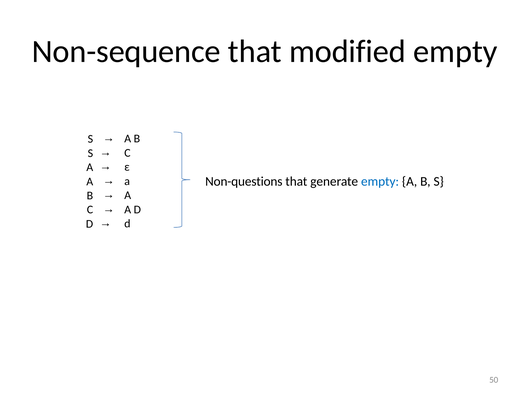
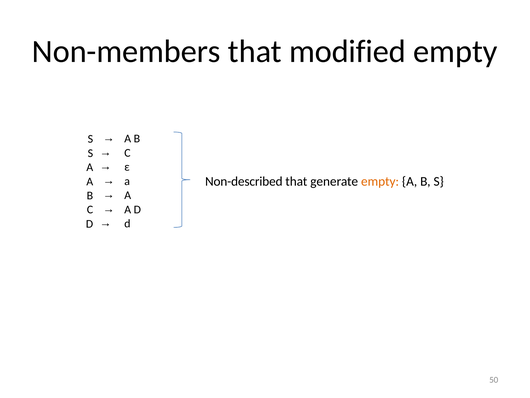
Non-sequence: Non-sequence -> Non-members
Non-questions: Non-questions -> Non-described
empty at (380, 181) colour: blue -> orange
